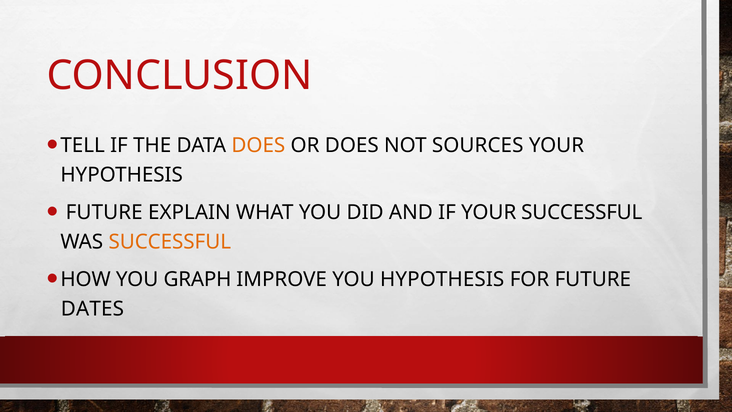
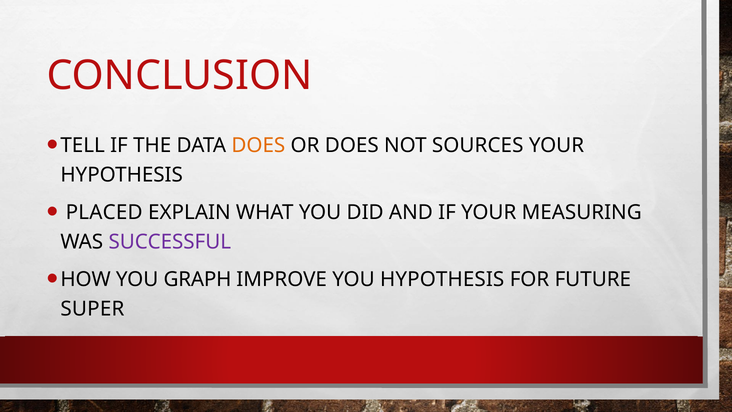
FUTURE at (104, 212): FUTURE -> PLACED
YOUR SUCCESSFUL: SUCCESSFUL -> MEASURING
SUCCESSFUL at (170, 242) colour: orange -> purple
DATES: DATES -> SUPER
